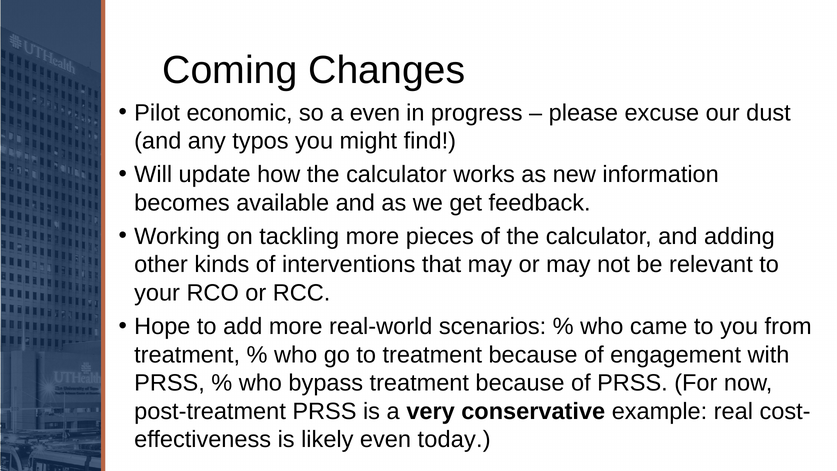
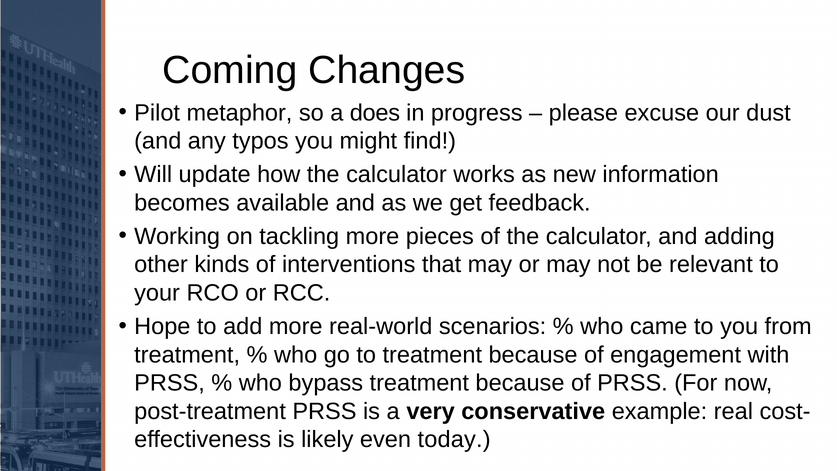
economic: economic -> metaphor
a even: even -> does
